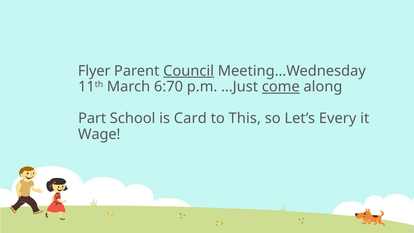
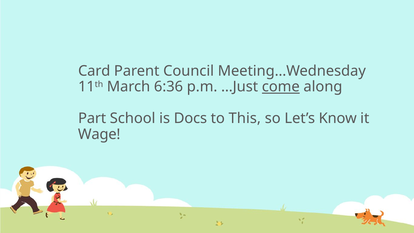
Flyer: Flyer -> Card
Council underline: present -> none
6:70: 6:70 -> 6:36
Card: Card -> Docs
Every: Every -> Know
